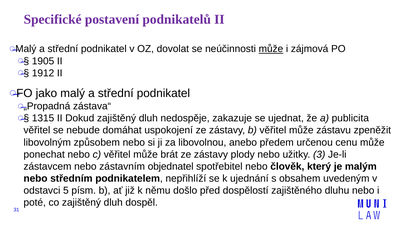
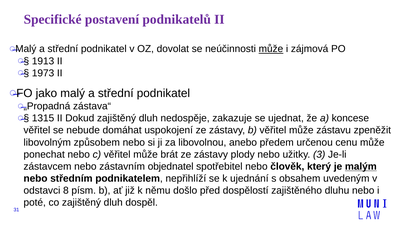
1905: 1905 -> 1913
1912: 1912 -> 1973
publicita: publicita -> koncese
malým underline: none -> present
5: 5 -> 8
